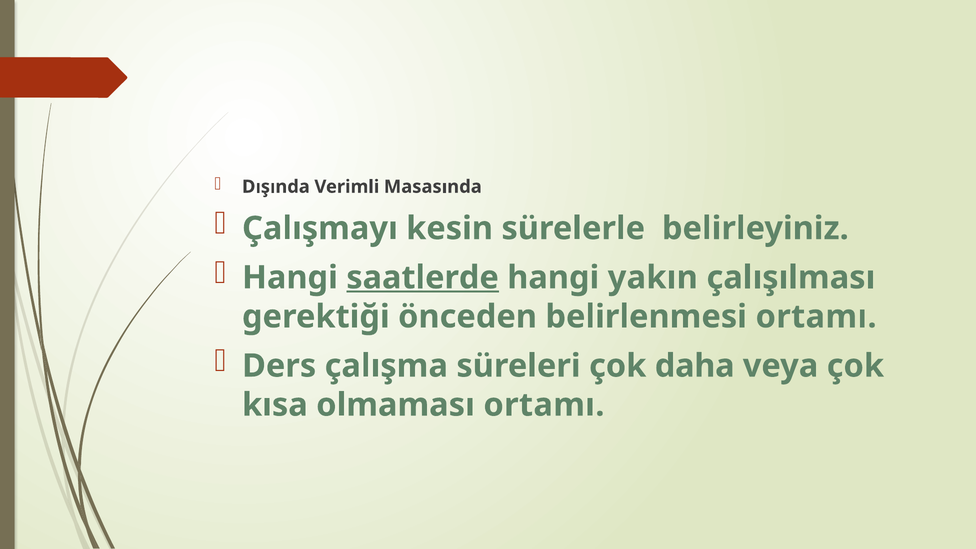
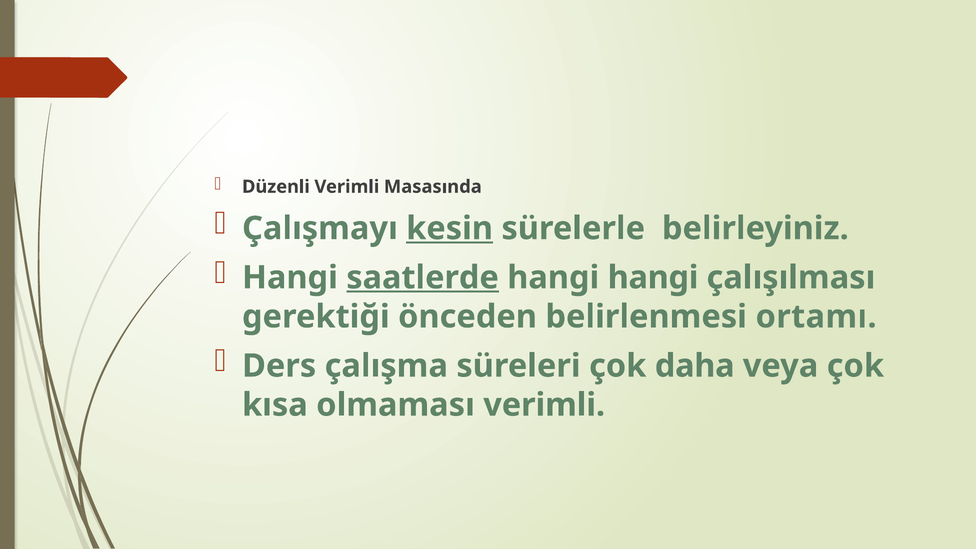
Dışında: Dışında -> Düzenli
kesin underline: none -> present
hangi yakın: yakın -> hangi
olmaması ortamı: ortamı -> verimli
